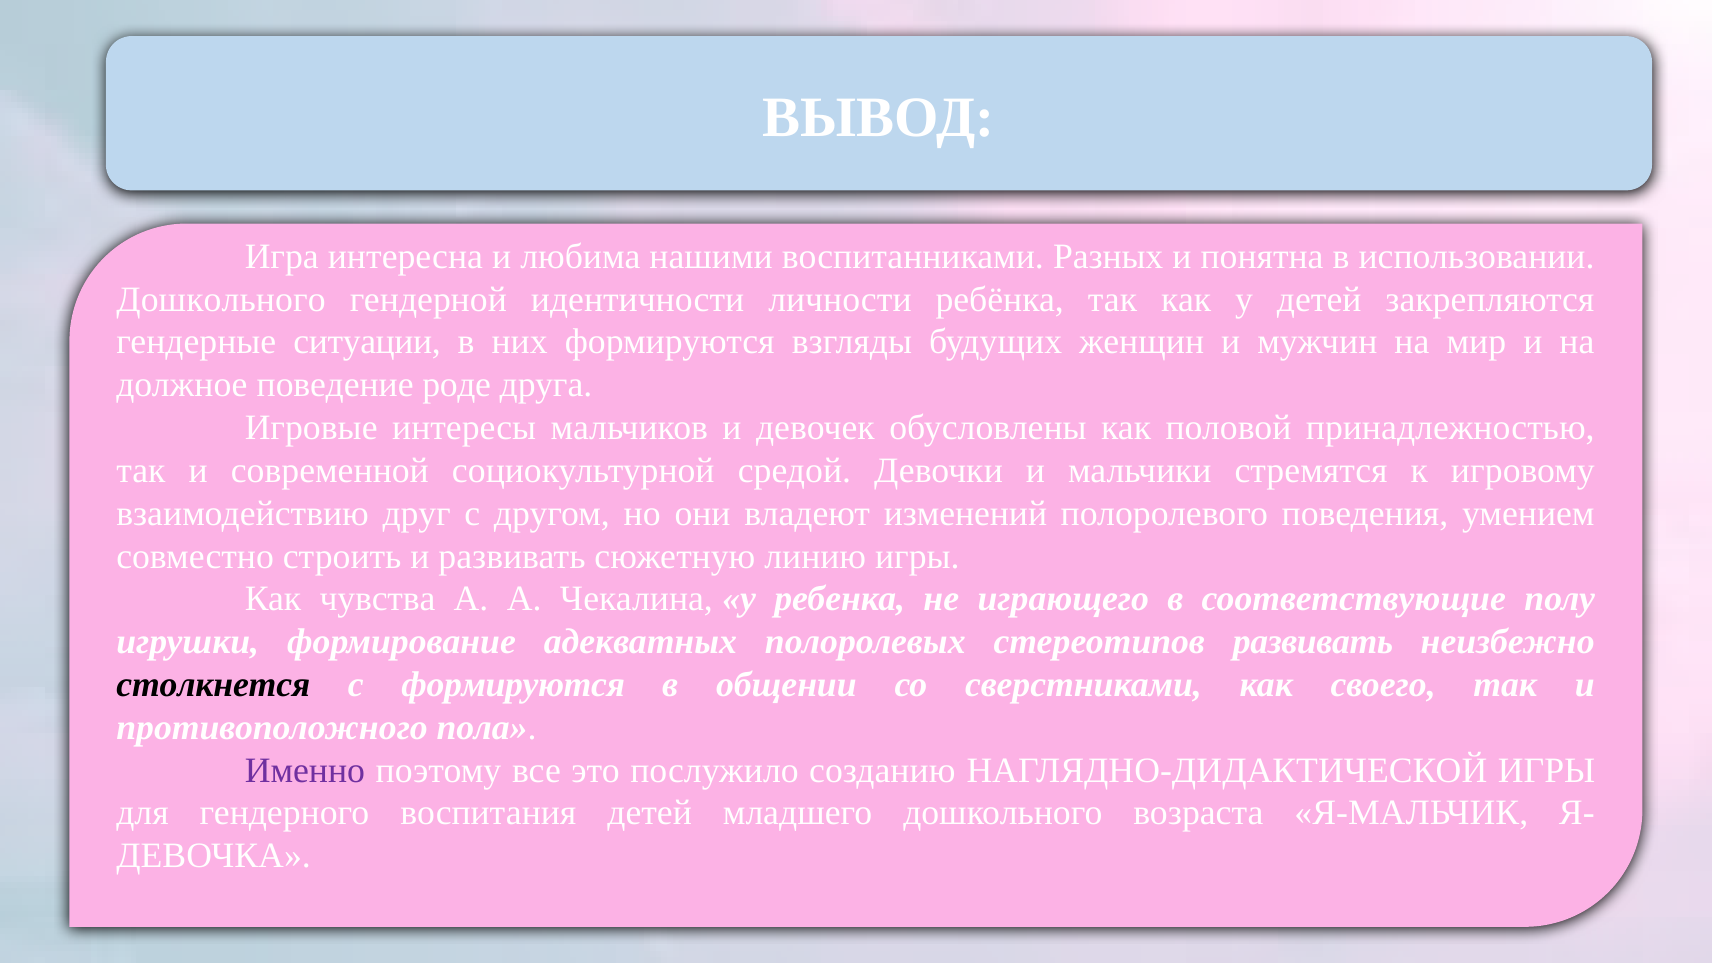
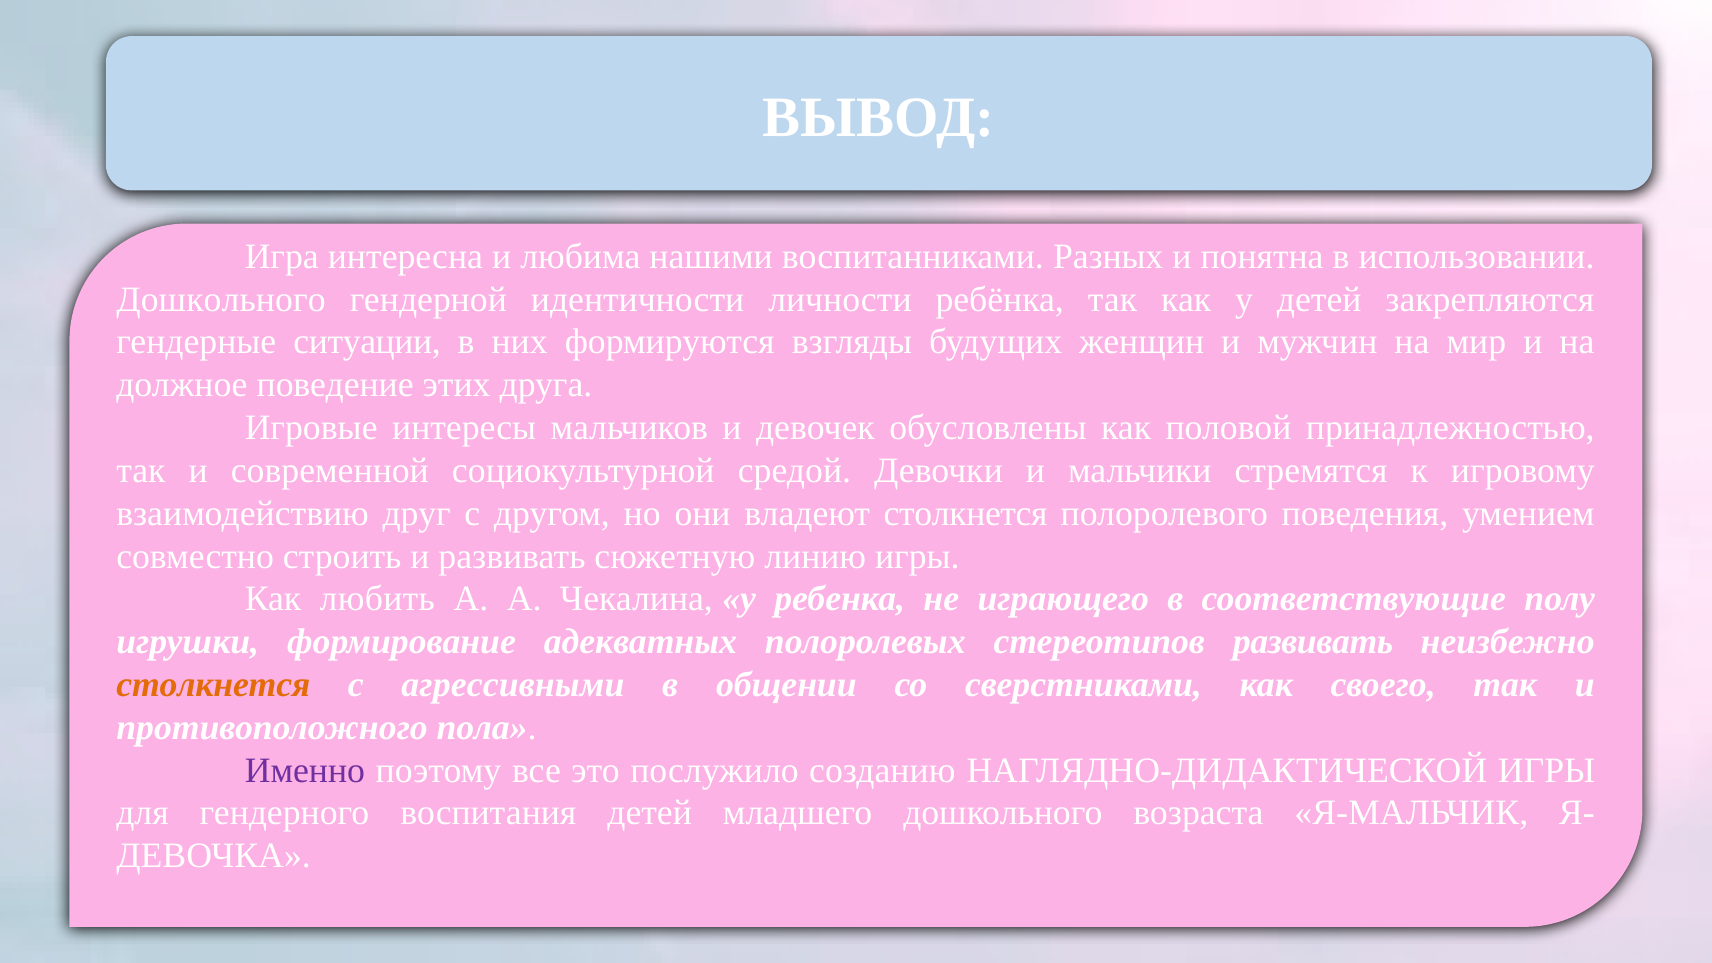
роде: роде -> этих
владеют изменений: изменений -> столкнется
чувства: чувства -> любить
столкнется at (213, 685) colour: black -> orange
с формируются: формируются -> агрессивными
